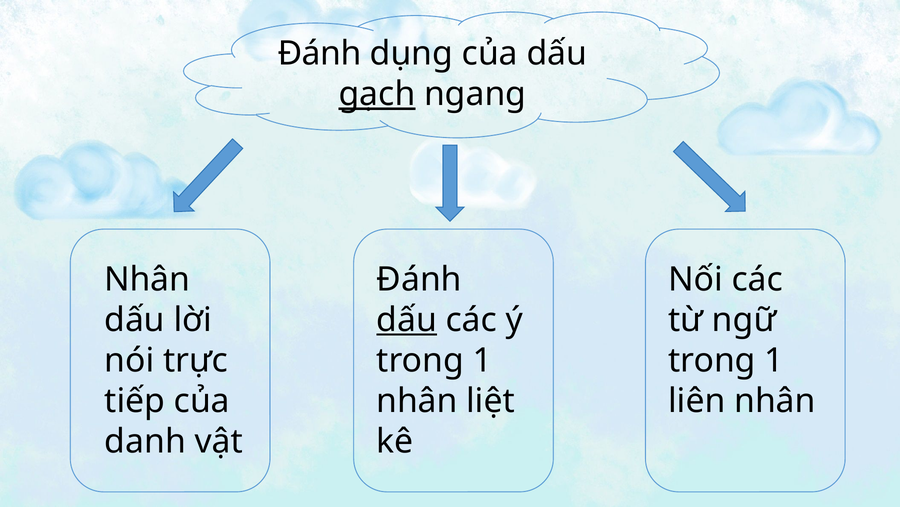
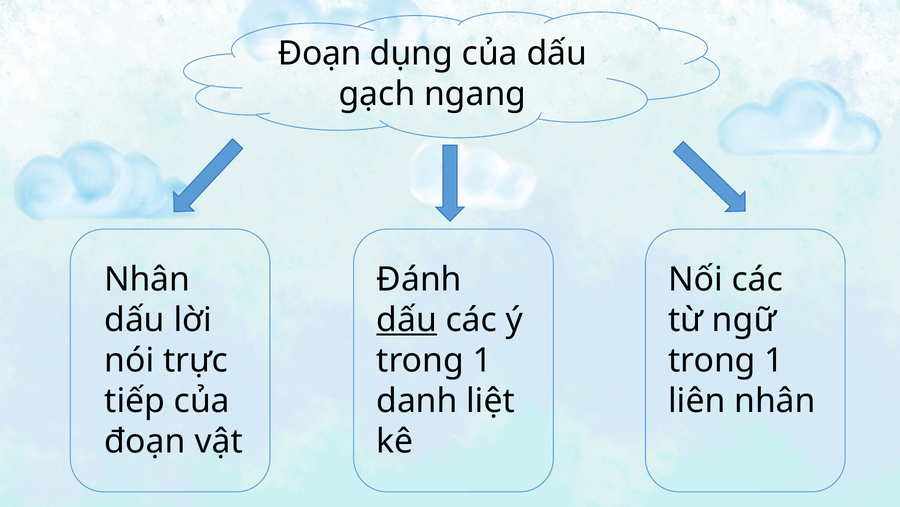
Đánh at (320, 54): Đánh -> Đoạn
gạch underline: present -> none
nhân at (417, 401): nhân -> danh
danh at (145, 441): danh -> đoạn
